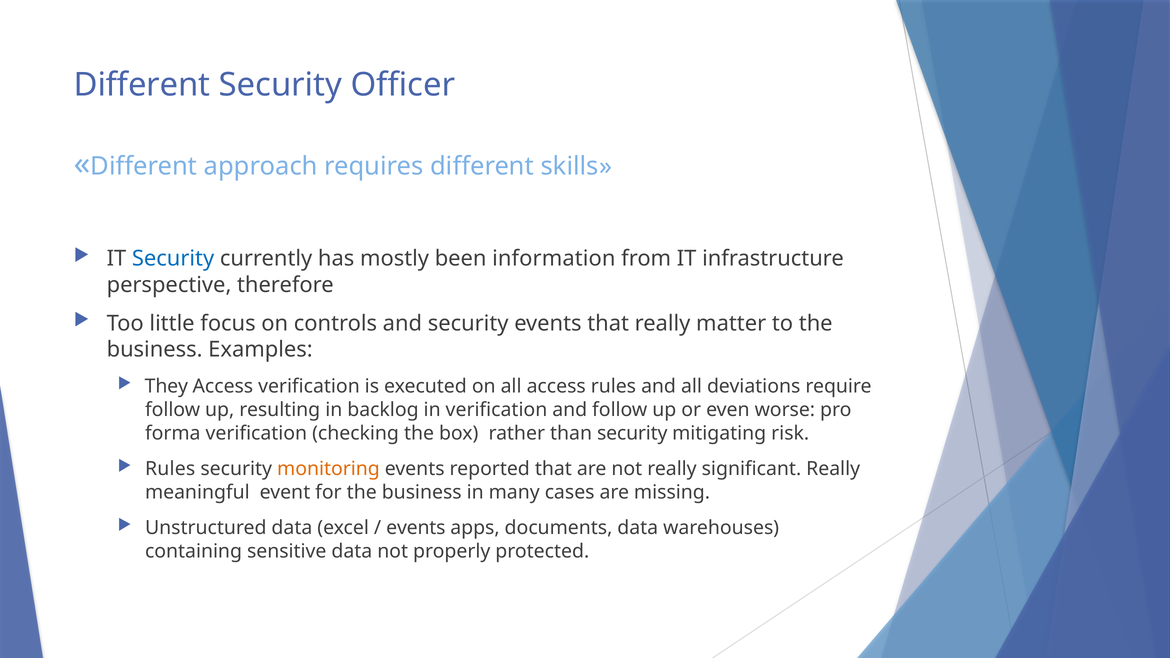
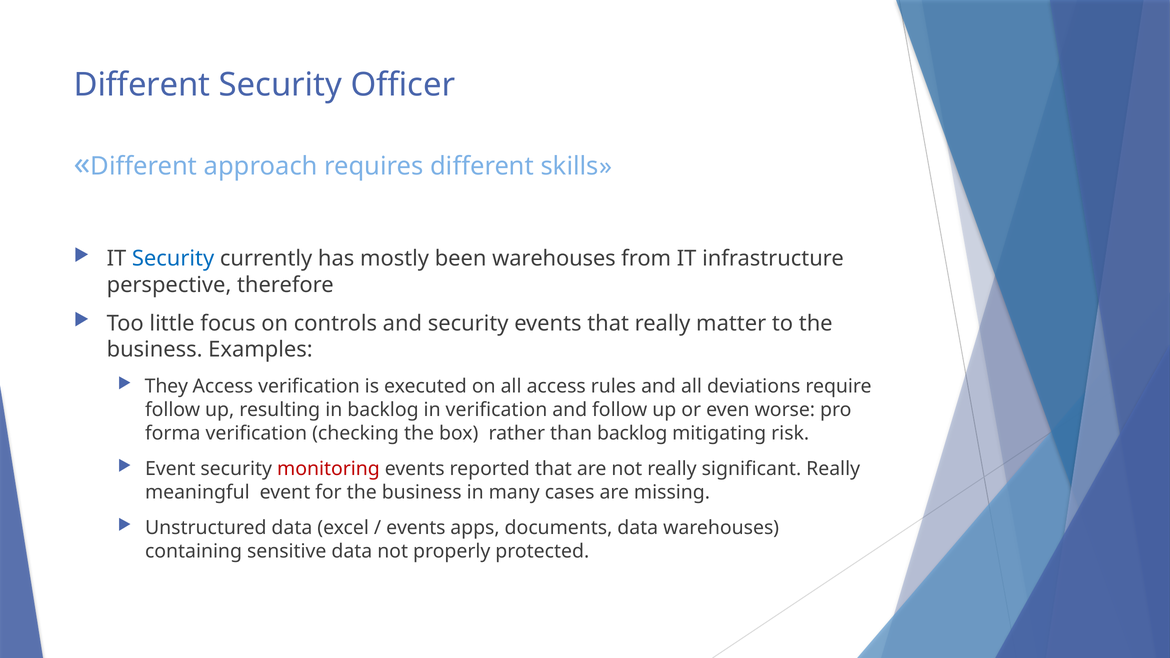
been information: information -> warehouses
than security: security -> backlog
Rules at (170, 469): Rules -> Event
monitoring colour: orange -> red
